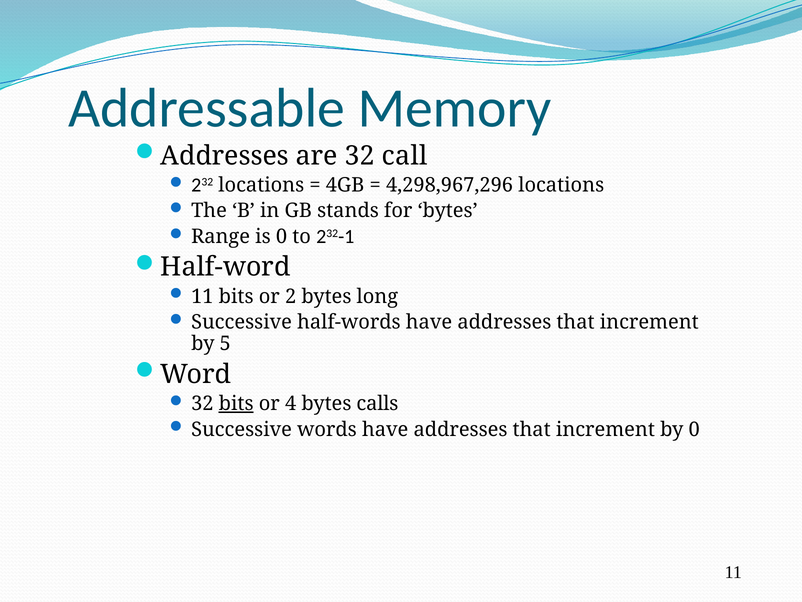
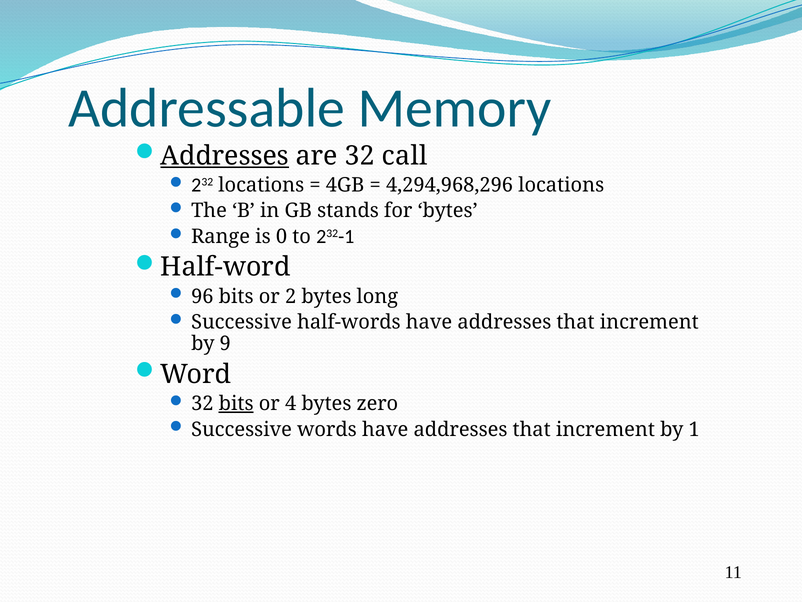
Addresses at (225, 156) underline: none -> present
4,298,967,296: 4,298,967,296 -> 4,294,968,296
11 at (202, 296): 11 -> 96
5: 5 -> 9
calls: calls -> zero
by 0: 0 -> 1
